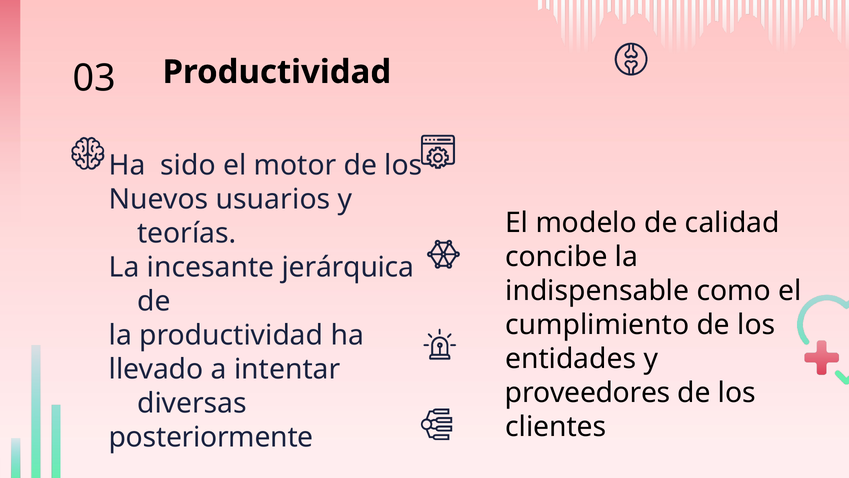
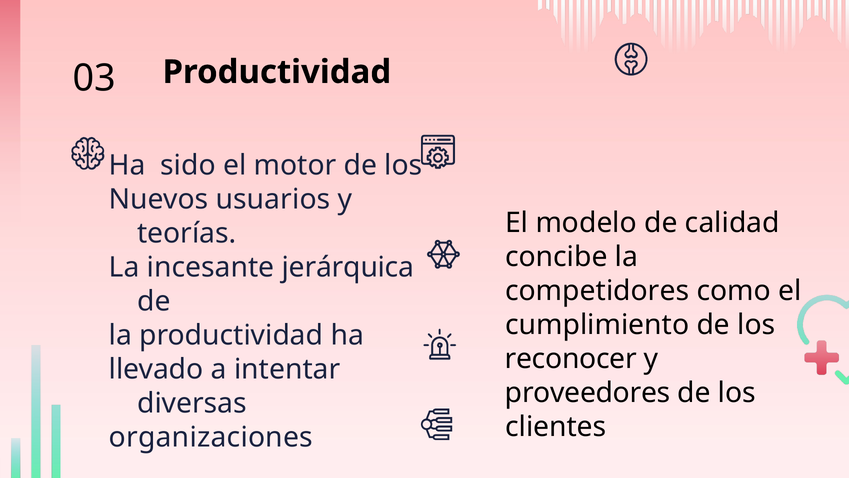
indispensable: indispensable -> competidores
entidades: entidades -> reconocer
posteriormente: posteriormente -> organizaciones
